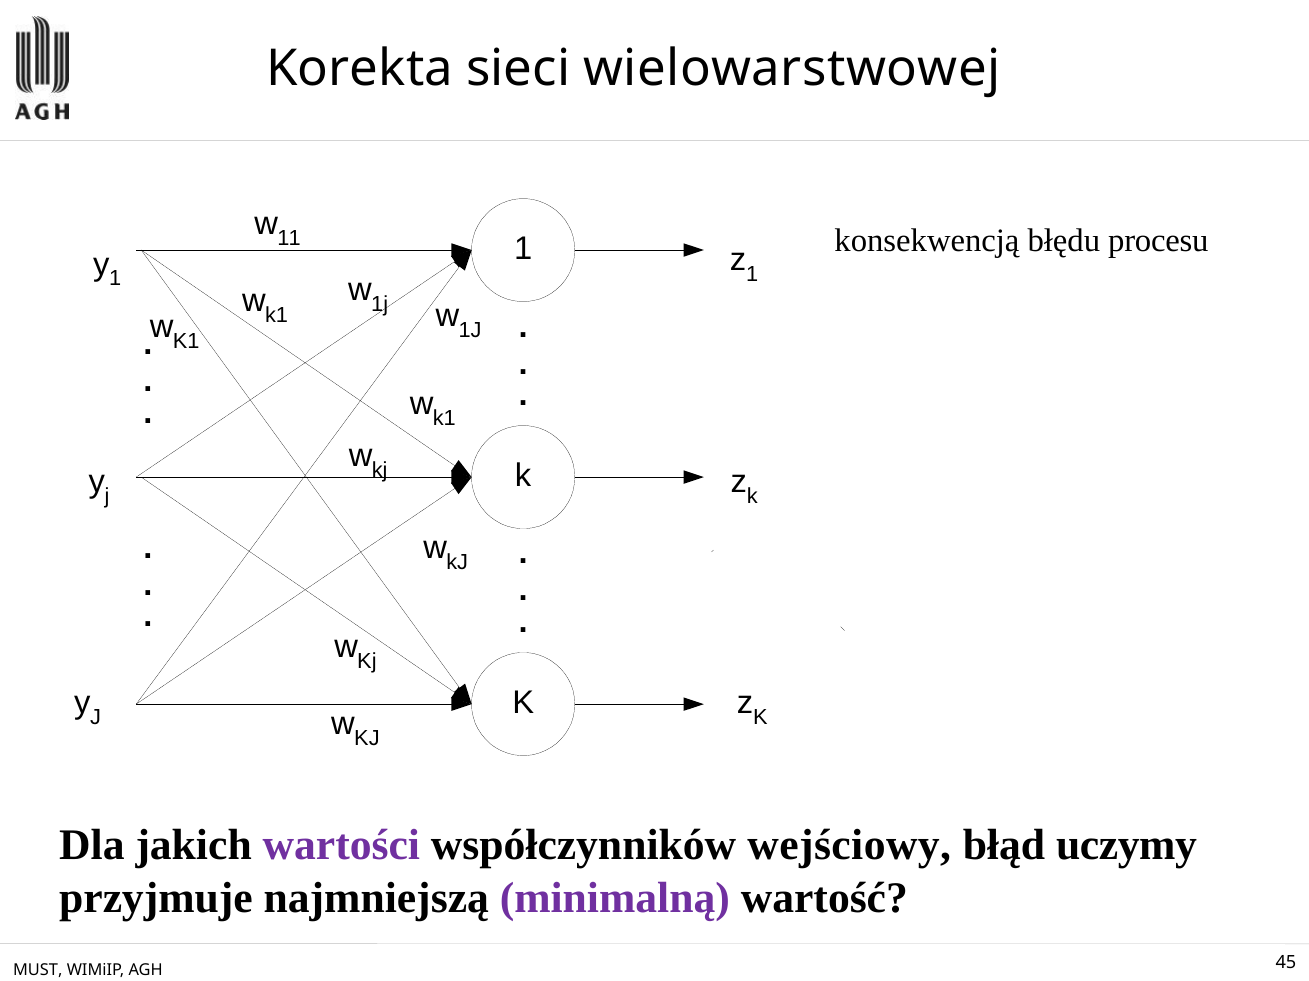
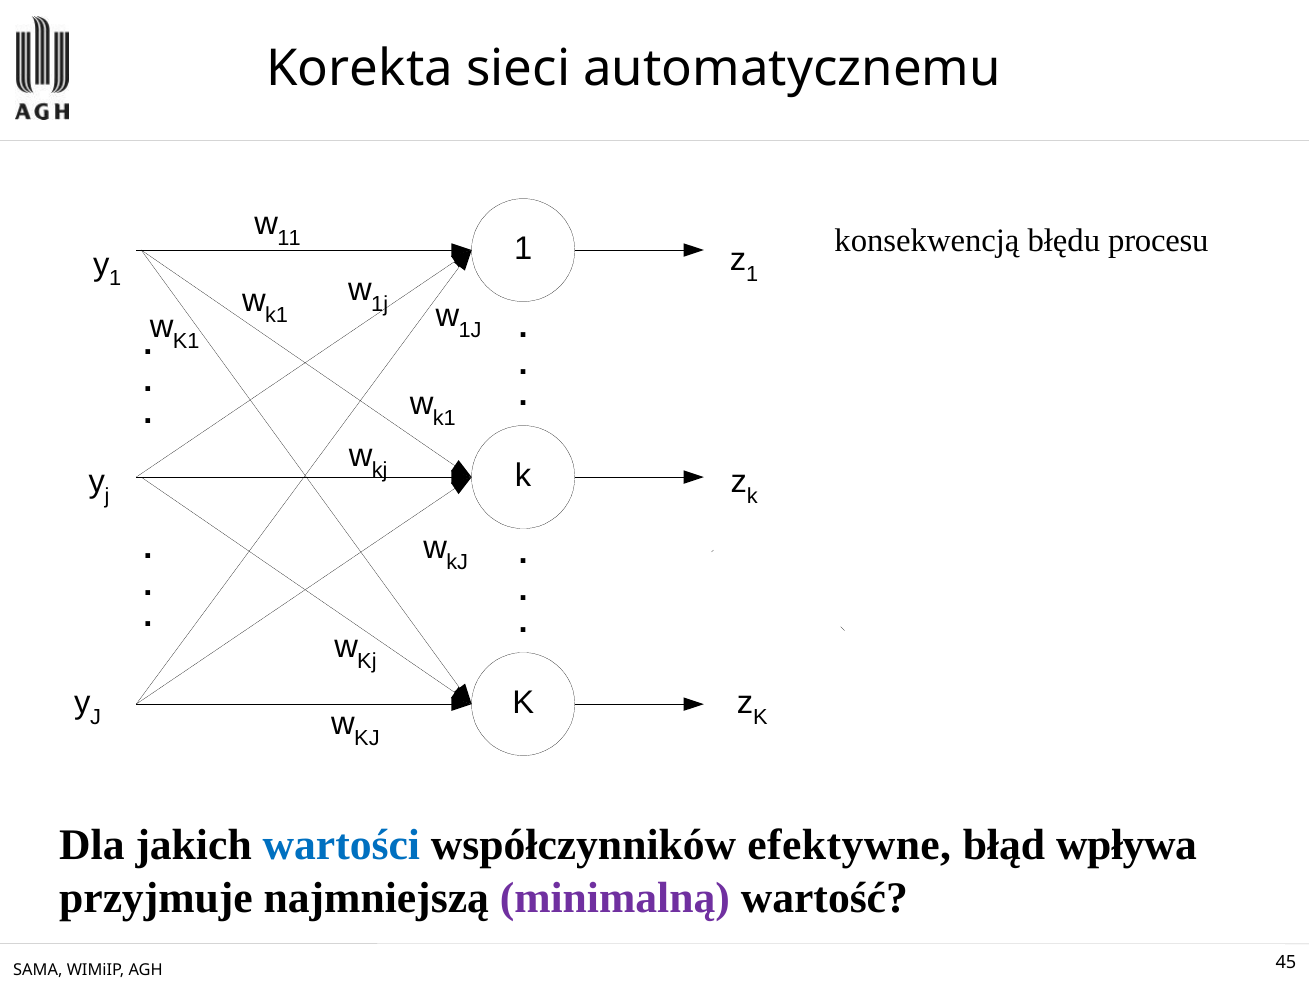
wielowarstwowej: wielowarstwowej -> automatycznemu
wartości colour: purple -> blue
wejściowy: wejściowy -> efektywne
uczymy: uczymy -> wpływa
MUST: MUST -> SAMA
